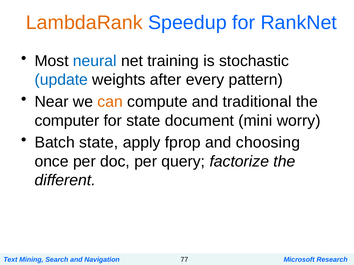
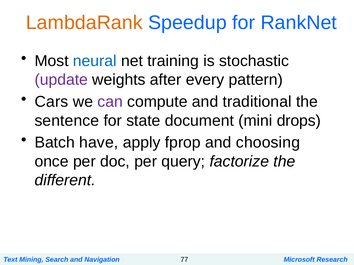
update colour: blue -> purple
Near: Near -> Cars
can colour: orange -> purple
computer: computer -> sentence
worry: worry -> drops
Batch state: state -> have
